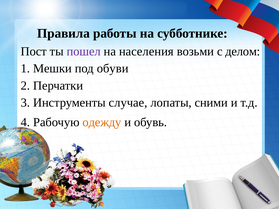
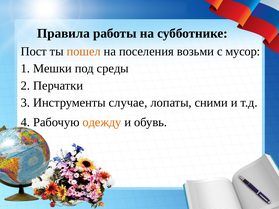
пошел colour: purple -> orange
населения: населения -> поселения
делом: делом -> мусор
обуви: обуви -> среды
